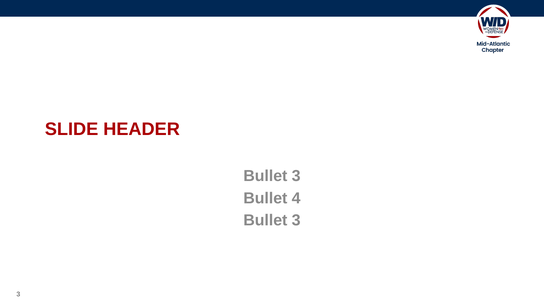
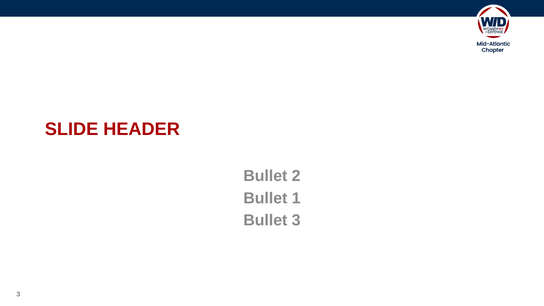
3 at (296, 176): 3 -> 2
4: 4 -> 1
